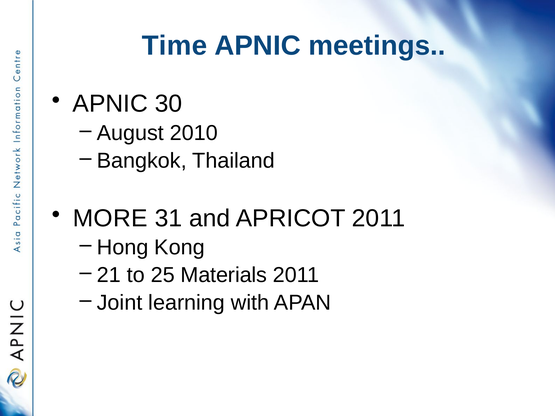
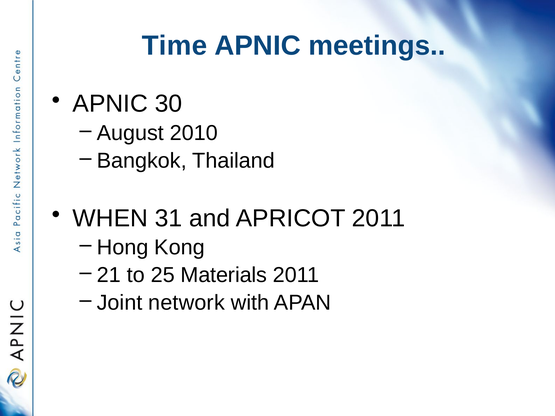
MORE: MORE -> WHEN
learning: learning -> network
